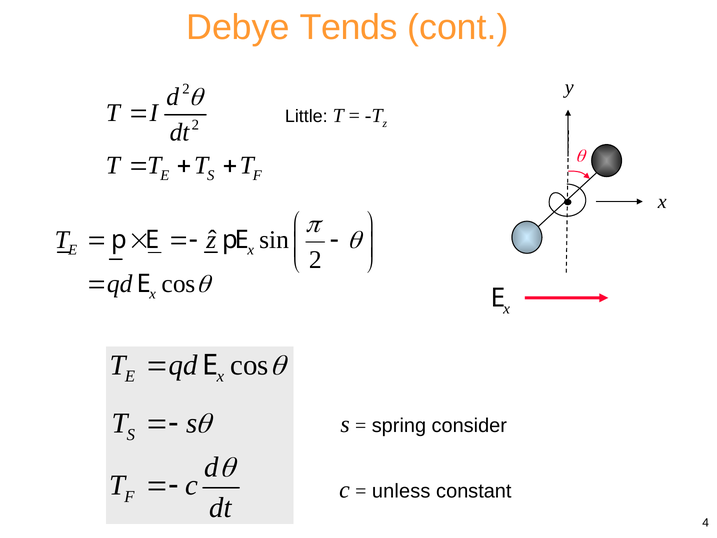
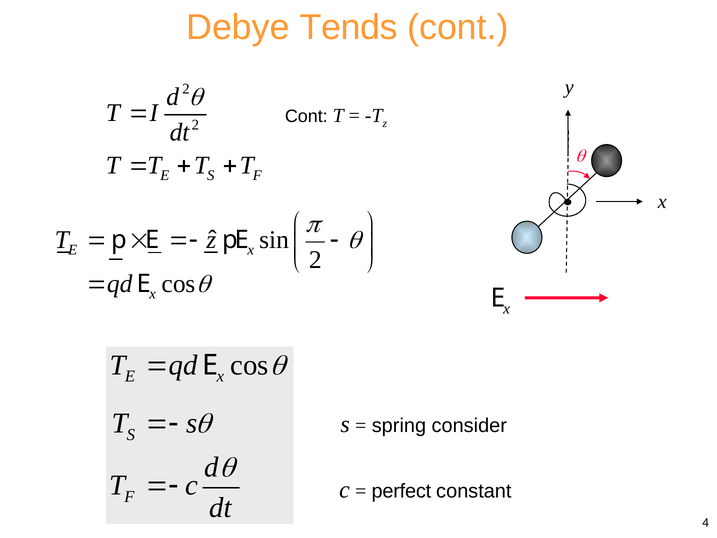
Little at (306, 116): Little -> Cont
unless: unless -> perfect
